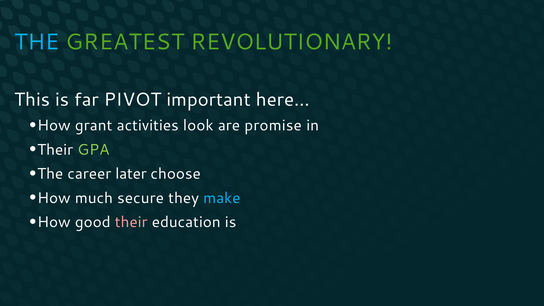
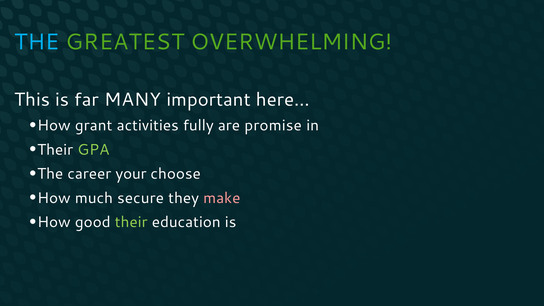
REVOLUTIONARY: REVOLUTIONARY -> OVERWHELMING
PIVOT: PIVOT -> MANY
look: look -> fully
later: later -> your
make colour: light blue -> pink
their at (131, 222) colour: pink -> light green
